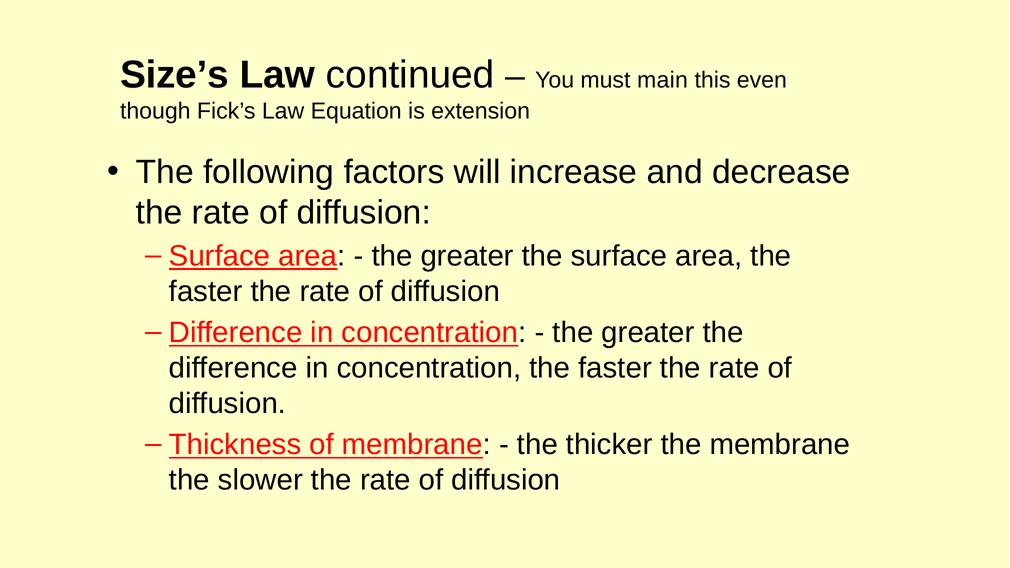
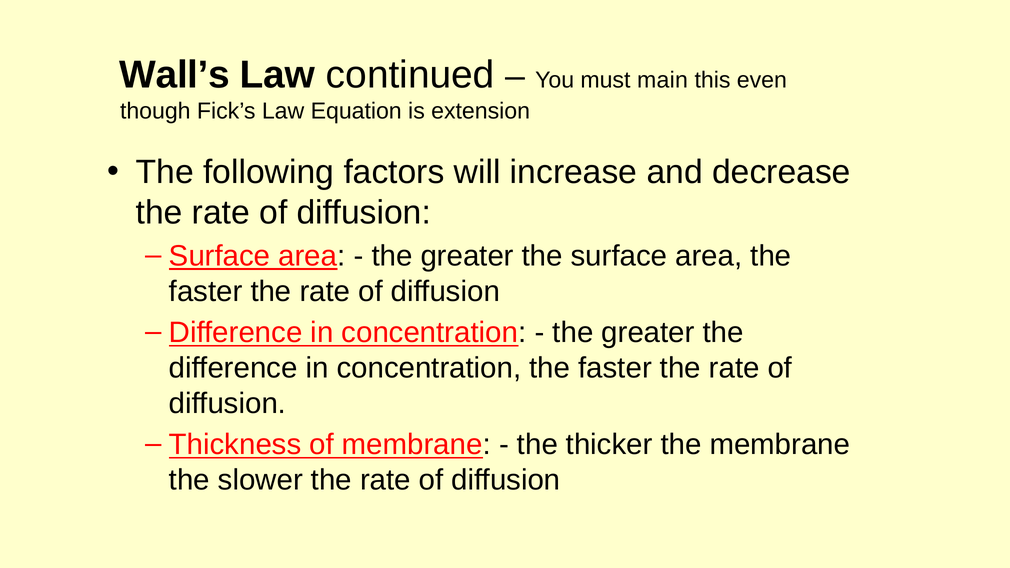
Size’s: Size’s -> Wall’s
